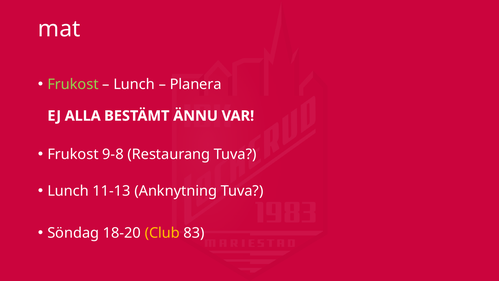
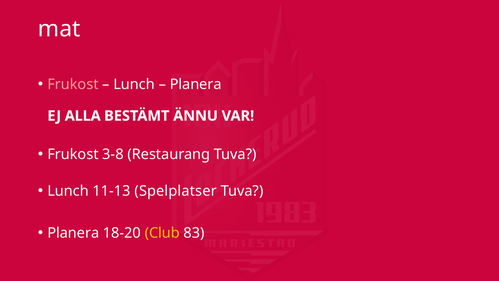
Frukost at (73, 84) colour: light green -> pink
9-8: 9-8 -> 3-8
Anknytning: Anknytning -> Spelplatser
Söndag at (73, 233): Söndag -> Planera
